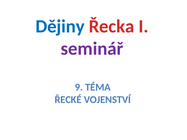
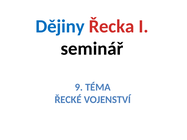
seminář colour: purple -> black
